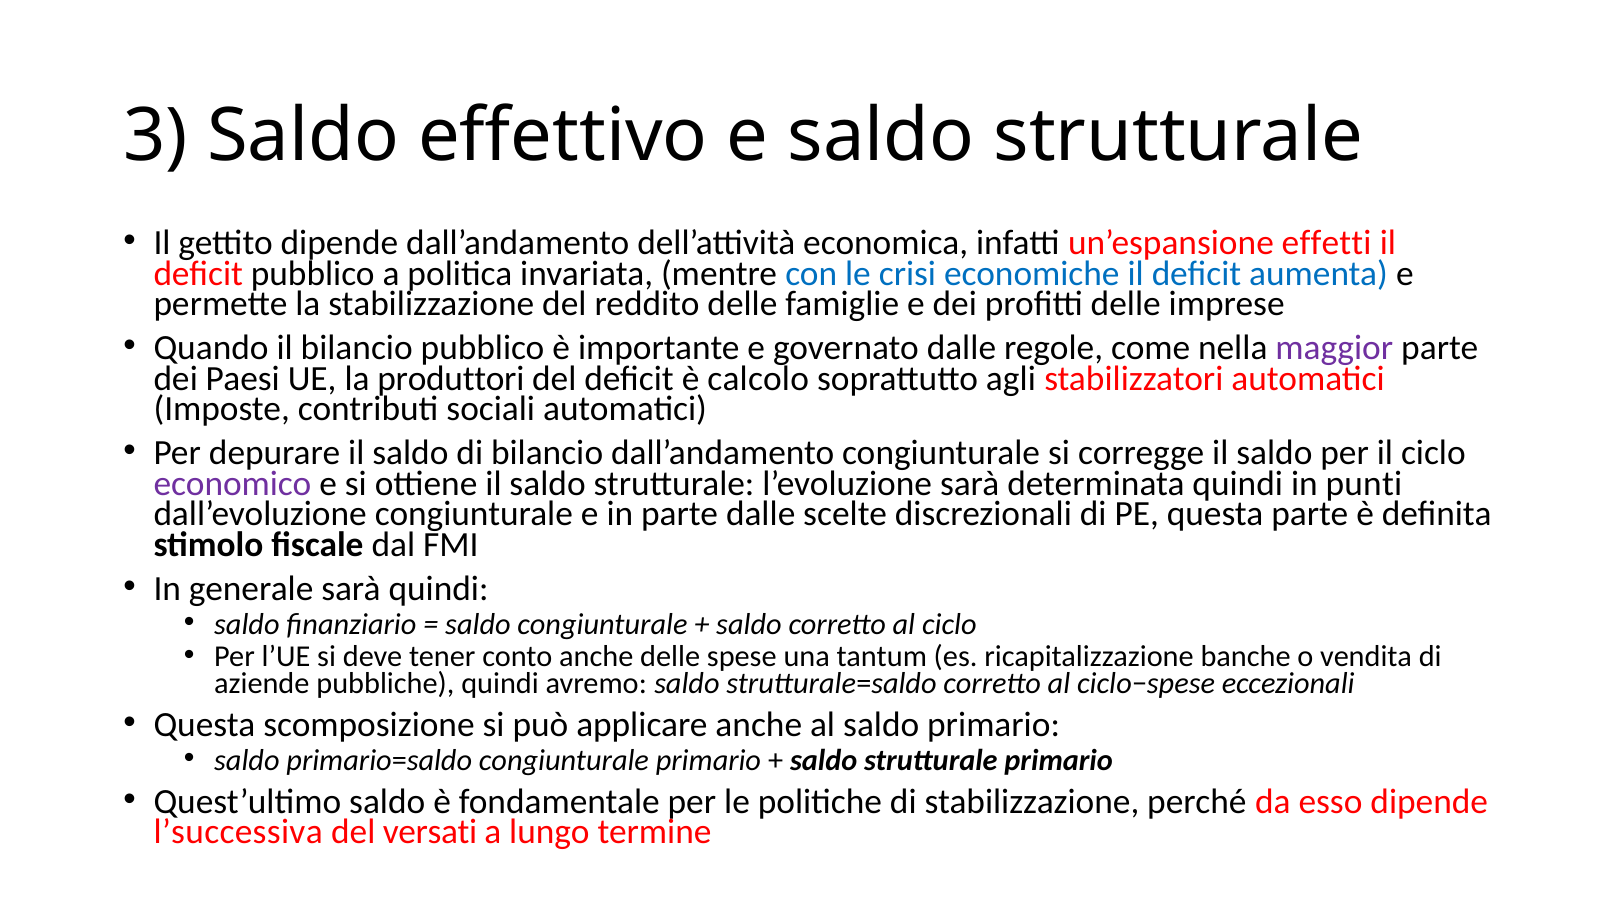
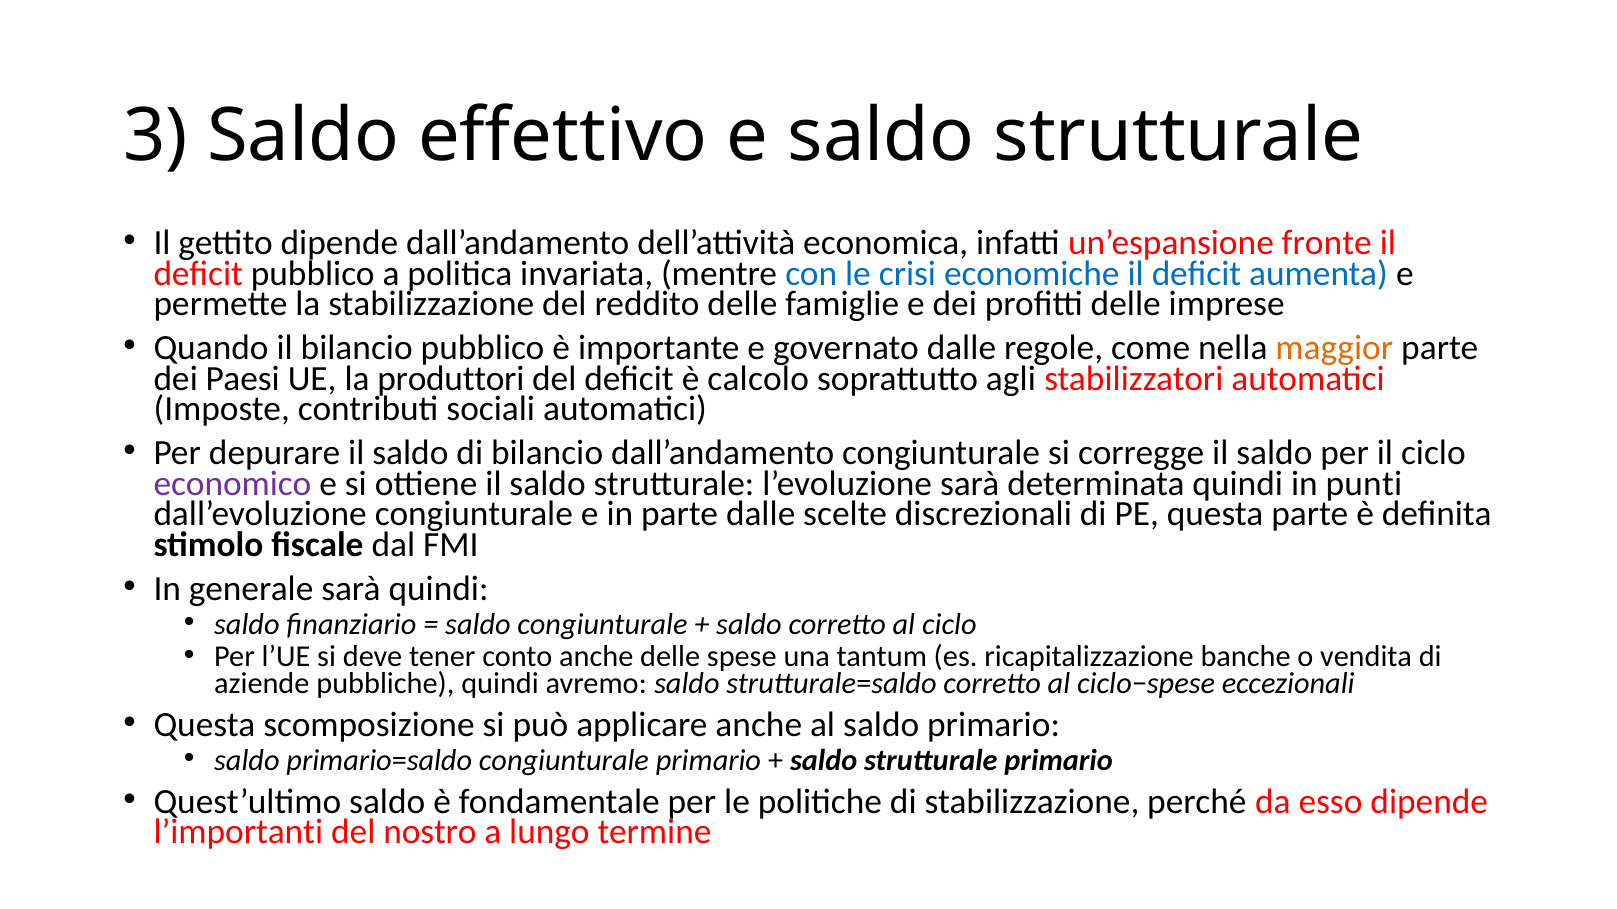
effetti: effetti -> fronte
maggior colour: purple -> orange
l’successiva: l’successiva -> l’importanti
versati: versati -> nostro
